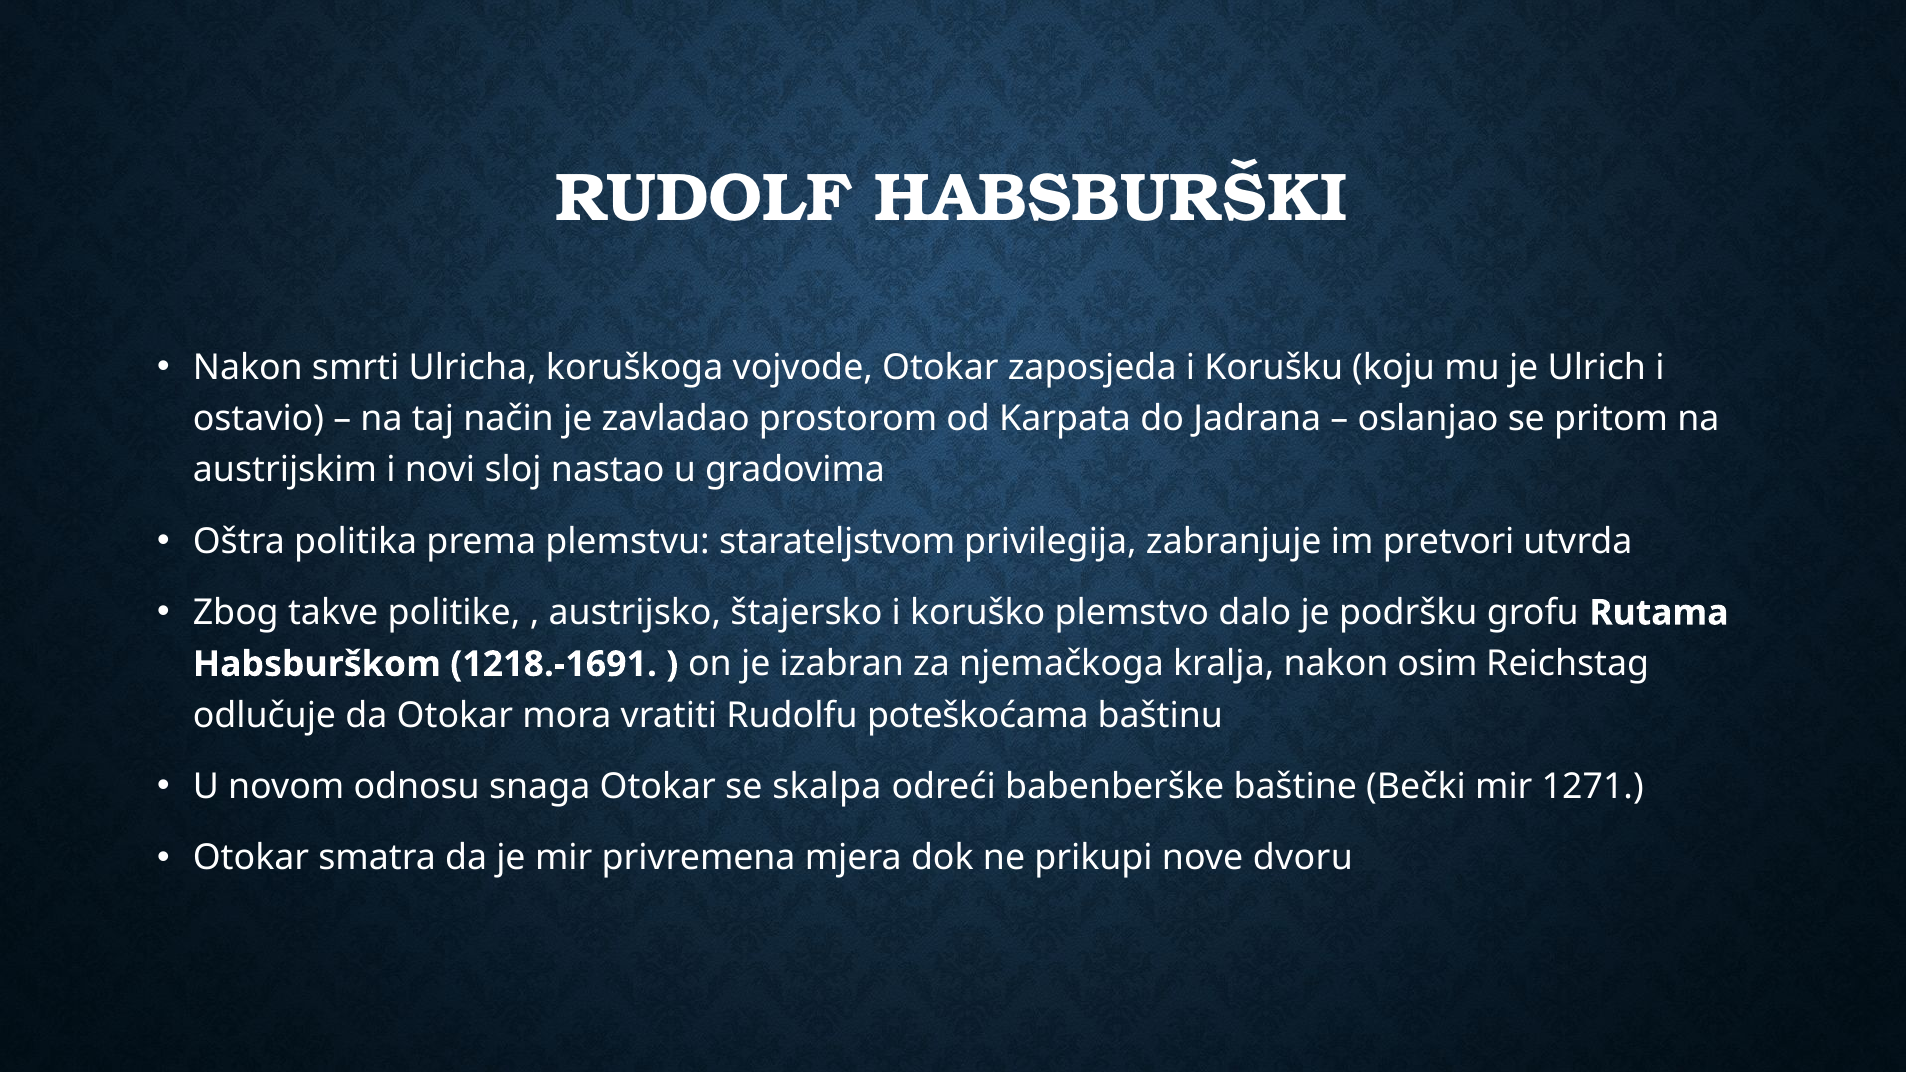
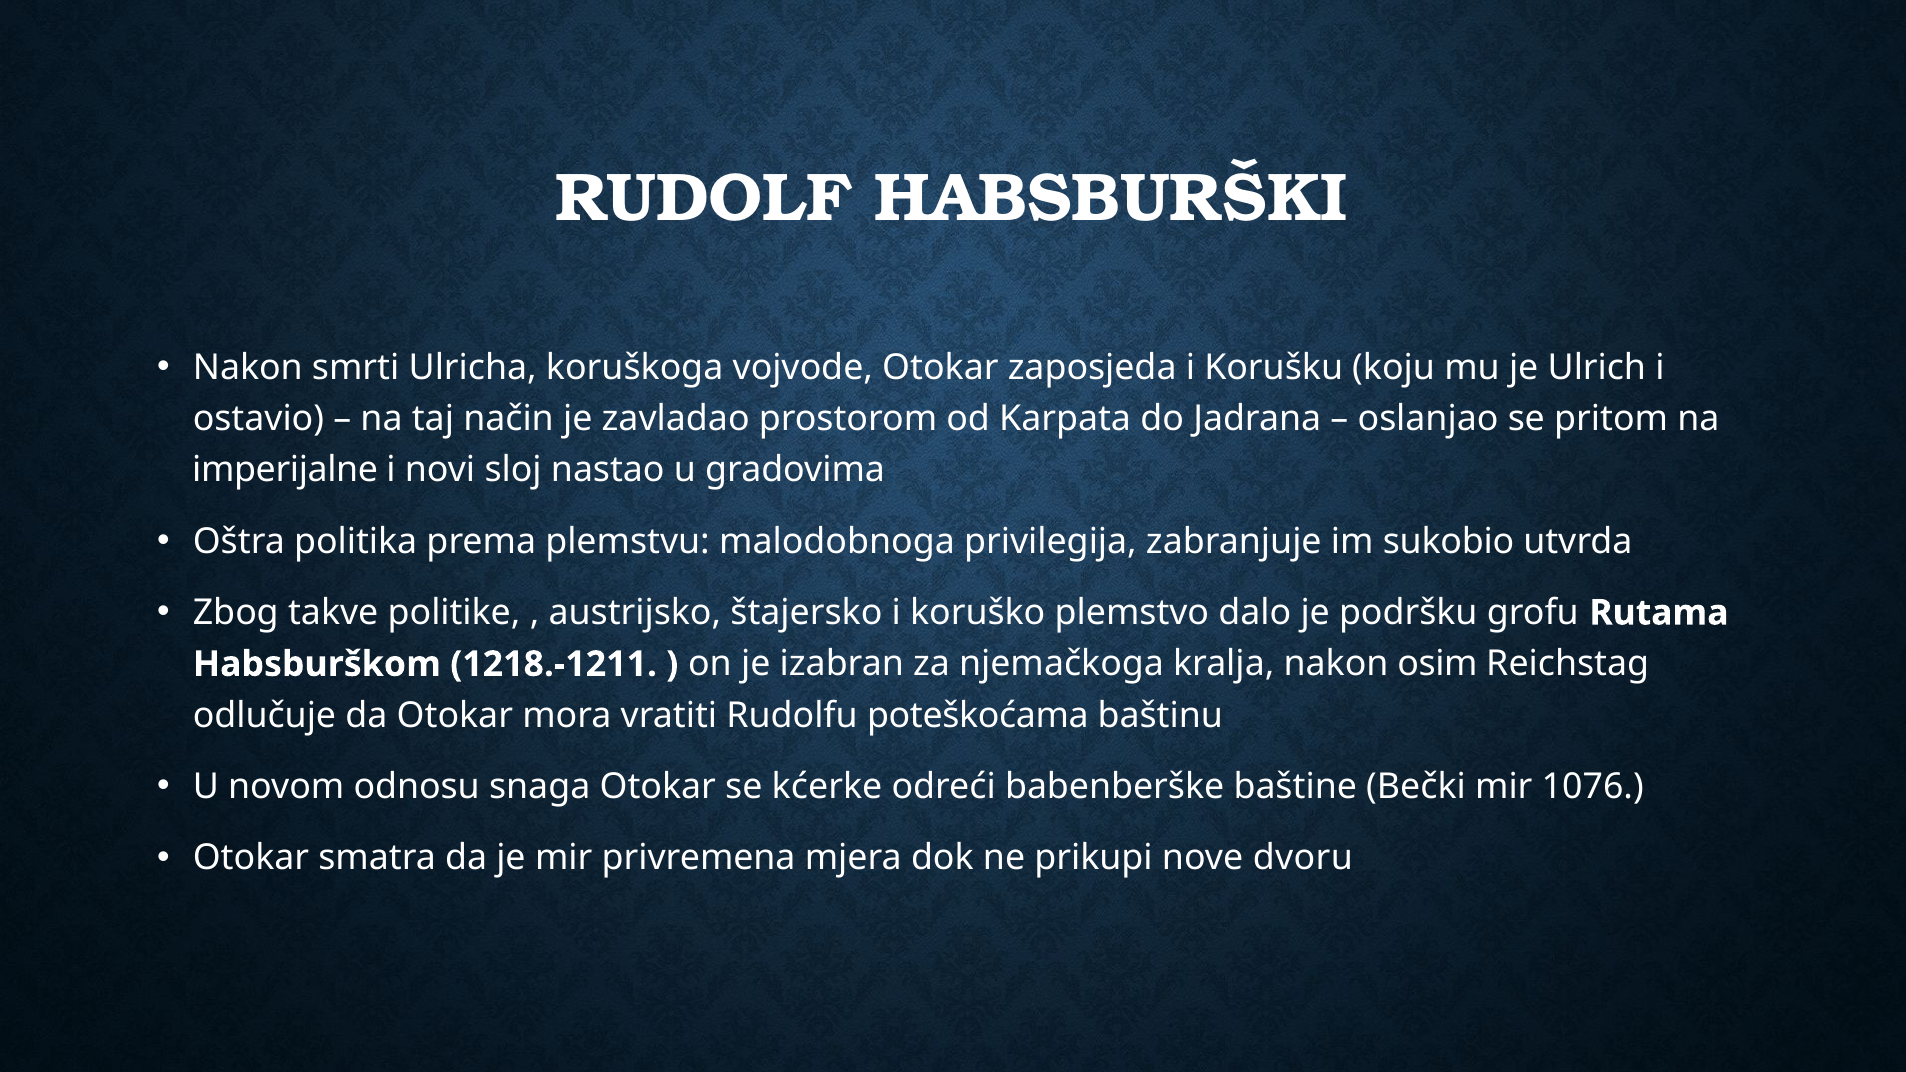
austrijskim: austrijskim -> imperijalne
starateljstvom: starateljstvom -> malodobnoga
pretvori: pretvori -> sukobio
1218.-1691: 1218.-1691 -> 1218.-1211
skalpa: skalpa -> kćerke
1271: 1271 -> 1076
